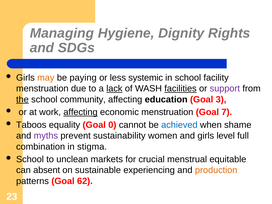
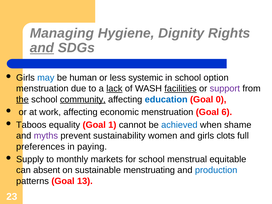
and at (42, 48) underline: none -> present
may colour: orange -> blue
paying: paying -> human
facility: facility -> option
community underline: none -> present
education colour: black -> blue
3: 3 -> 0
affecting at (80, 112) underline: present -> none
7: 7 -> 6
0: 0 -> 1
level: level -> clots
combination: combination -> preferences
stigma: stigma -> paying
School at (30, 159): School -> Supply
unclean: unclean -> monthly
for crucial: crucial -> school
experiencing: experiencing -> menstruating
production colour: orange -> blue
62: 62 -> 13
